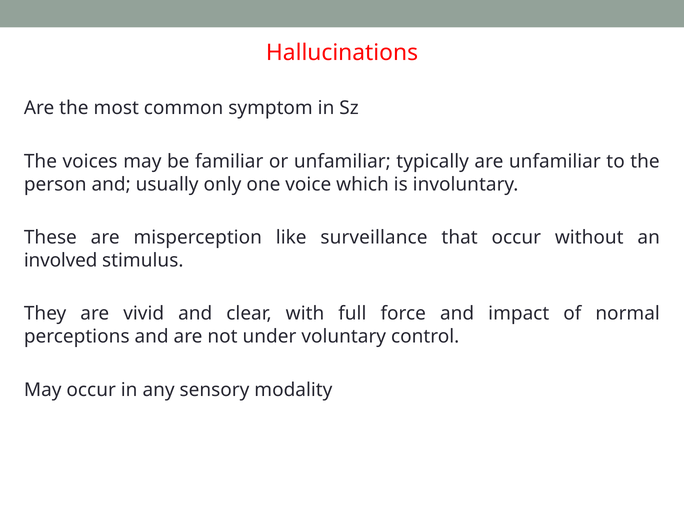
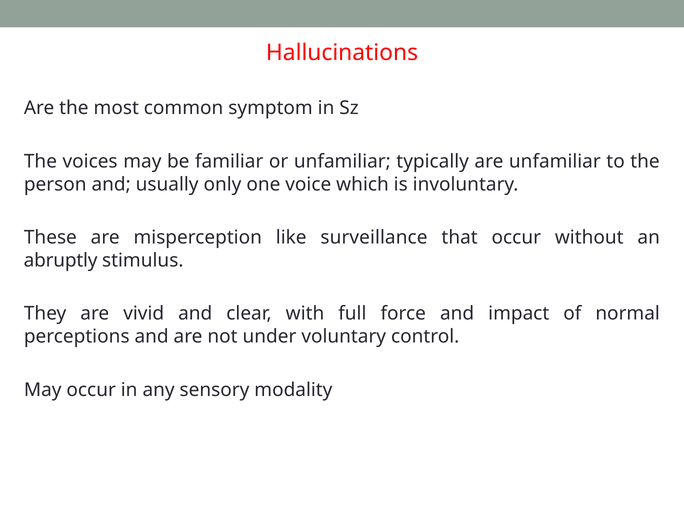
involved: involved -> abruptly
